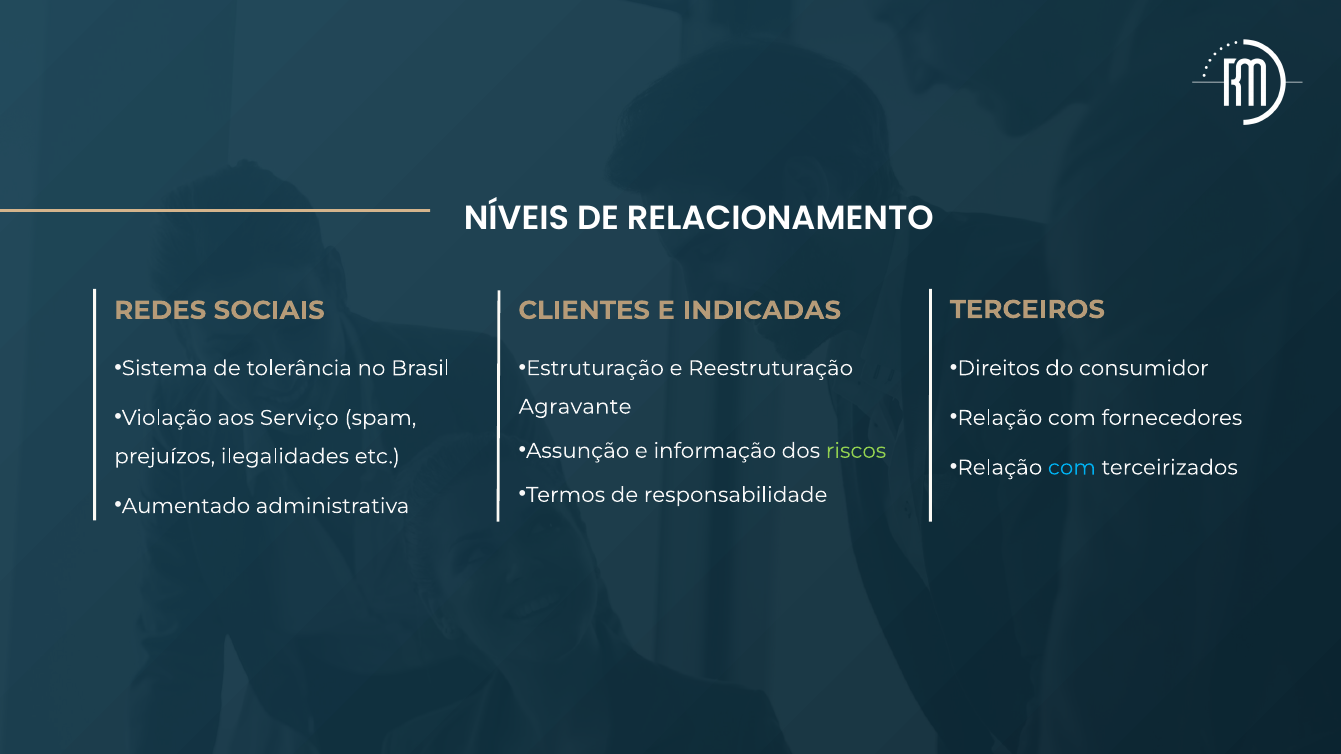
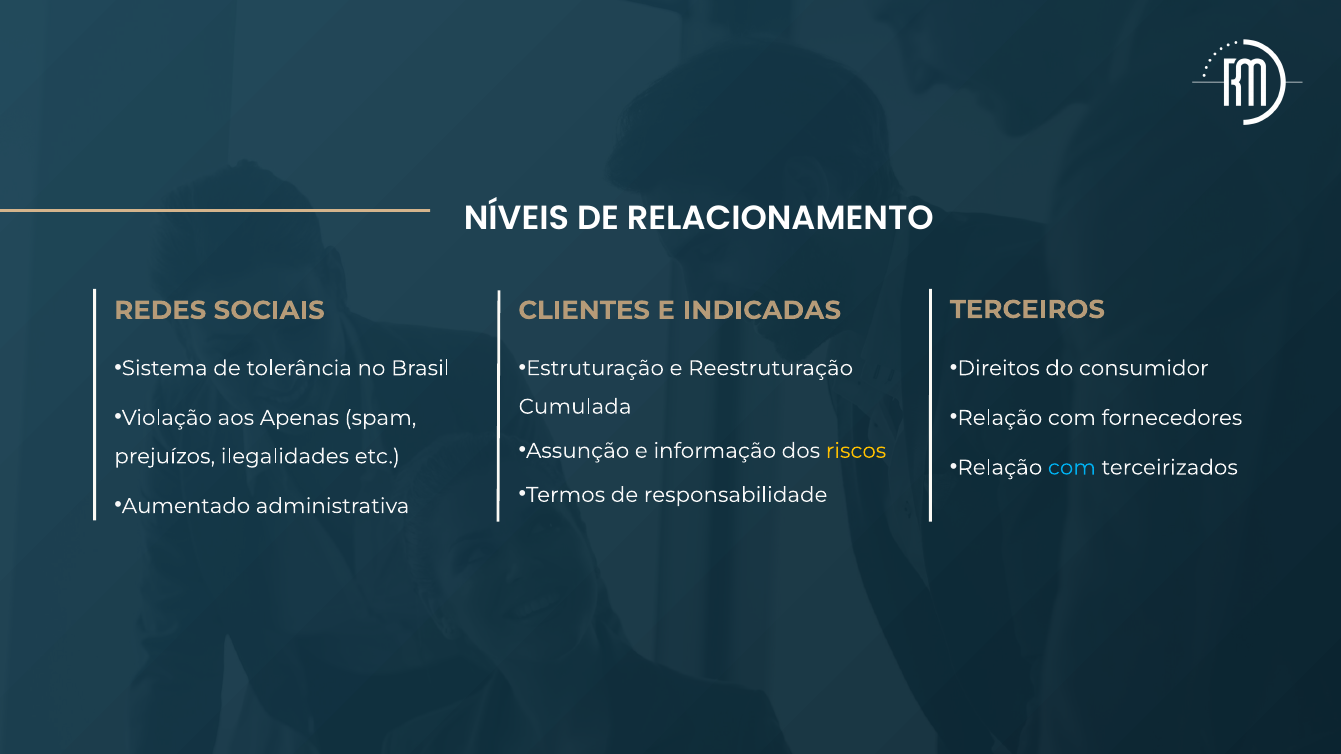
Agravante: Agravante -> Cumulada
Serviço: Serviço -> Apenas
riscos colour: light green -> yellow
